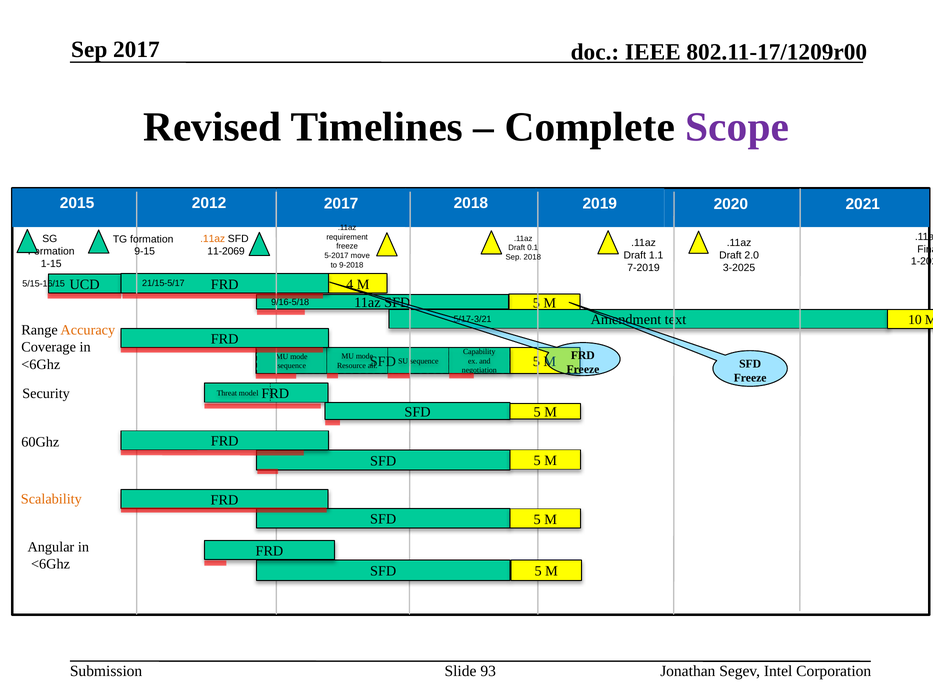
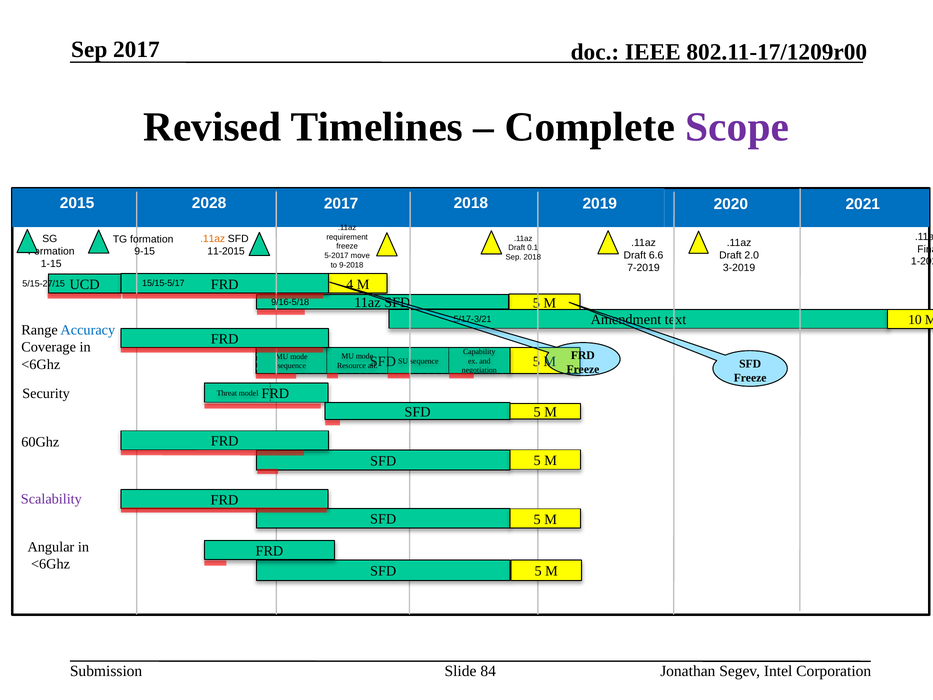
2012: 2012 -> 2028
11-2069: 11-2069 -> 11-2015
1.1: 1.1 -> 6.6
3-2025: 3-2025 -> 3-2019
21/15-5/17: 21/15-5/17 -> 15/15-5/17
5/15-16/15: 5/15-16/15 -> 5/15-27/15
Accuracy colour: orange -> blue
Scalability colour: orange -> purple
93: 93 -> 84
